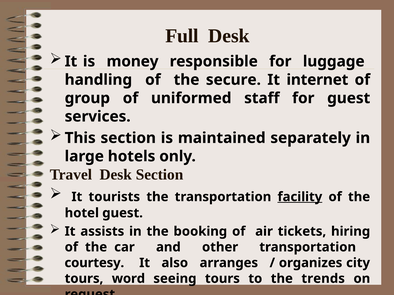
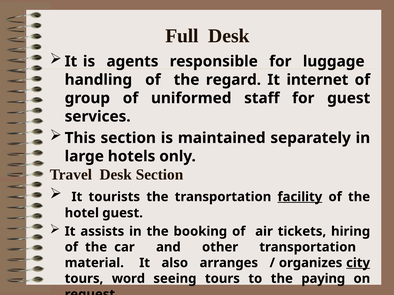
money: money -> agents
secure: secure -> regard
courtesy: courtesy -> material
city underline: none -> present
trends: trends -> paying
